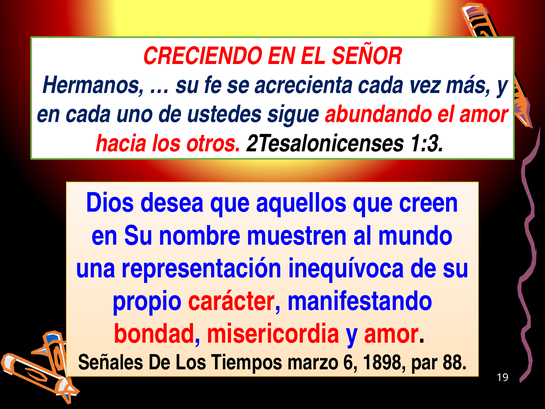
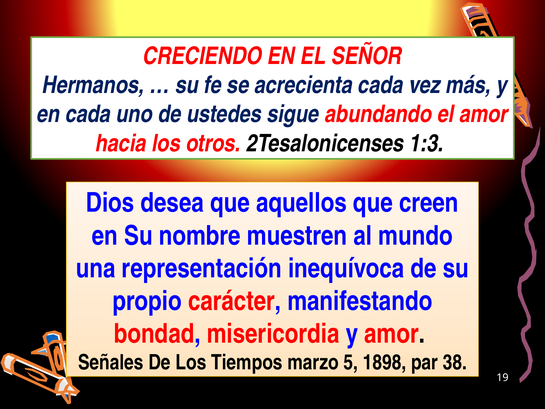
6: 6 -> 5
88: 88 -> 38
